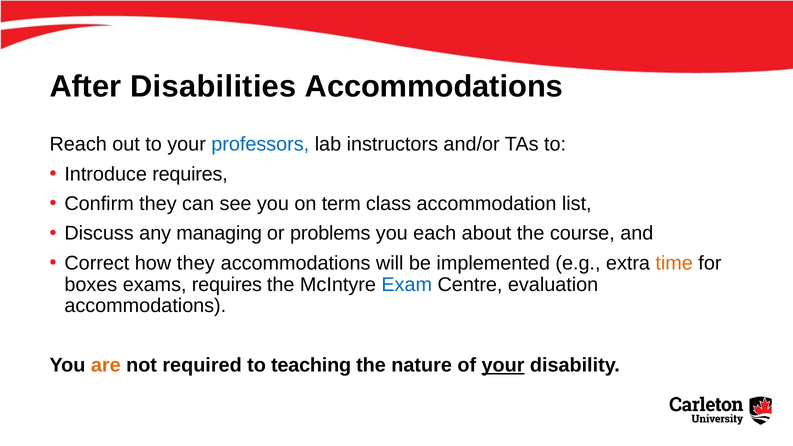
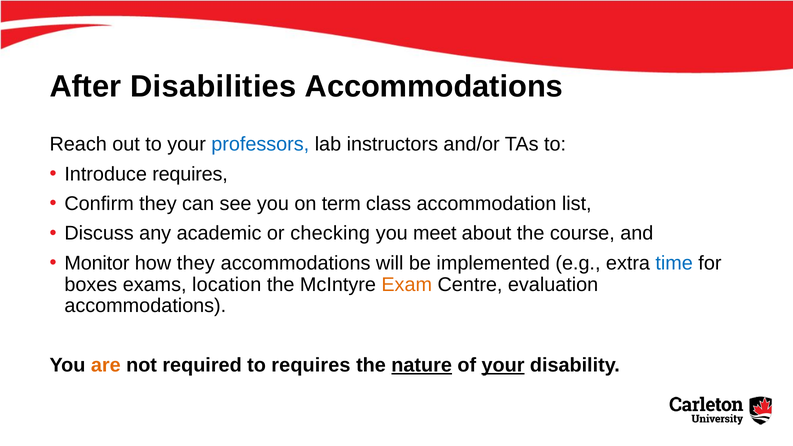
managing: managing -> academic
problems: problems -> checking
each: each -> meet
Correct: Correct -> Monitor
time colour: orange -> blue
exams requires: requires -> location
Exam colour: blue -> orange
to teaching: teaching -> requires
nature underline: none -> present
